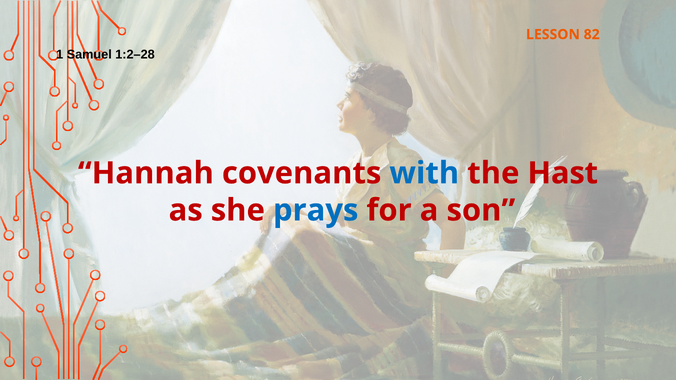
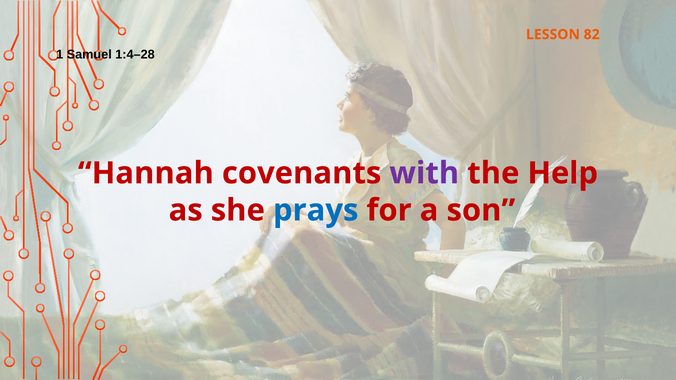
1:2–28: 1:2–28 -> 1:4–28
with colour: blue -> purple
Hast: Hast -> Help
